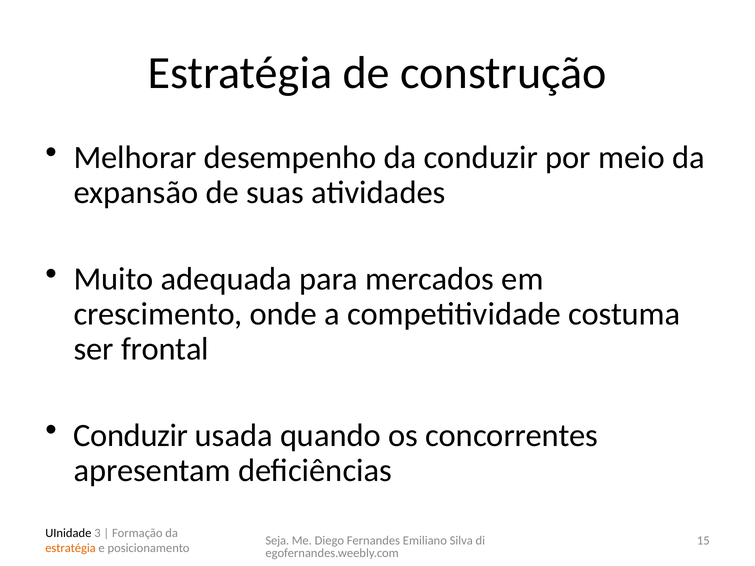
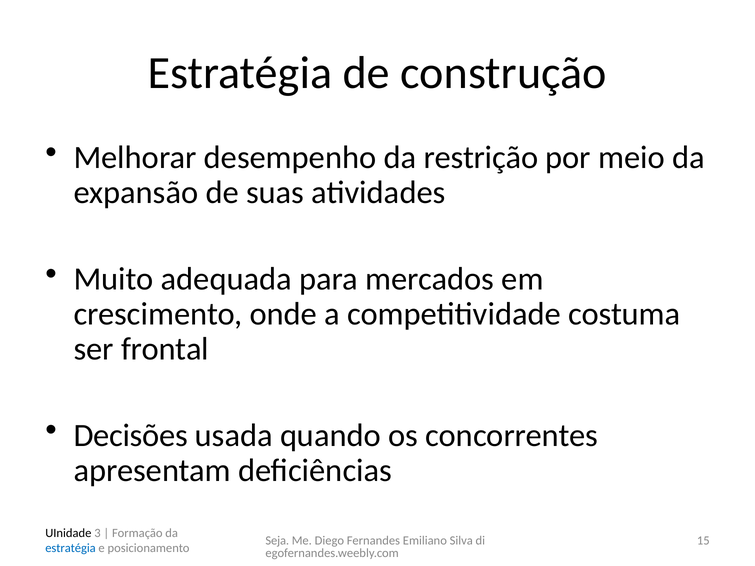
da conduzir: conduzir -> restrição
Conduzir at (131, 436): Conduzir -> Decisões
estratégia at (71, 548) colour: orange -> blue
